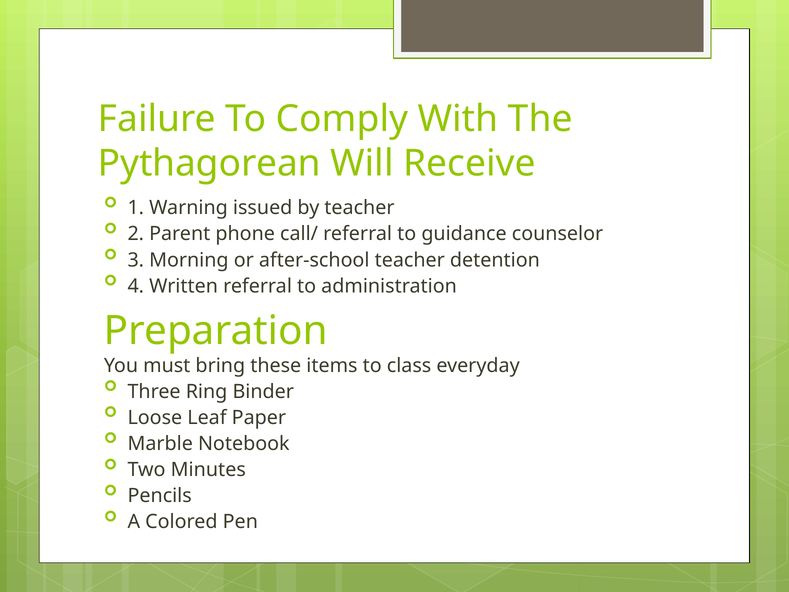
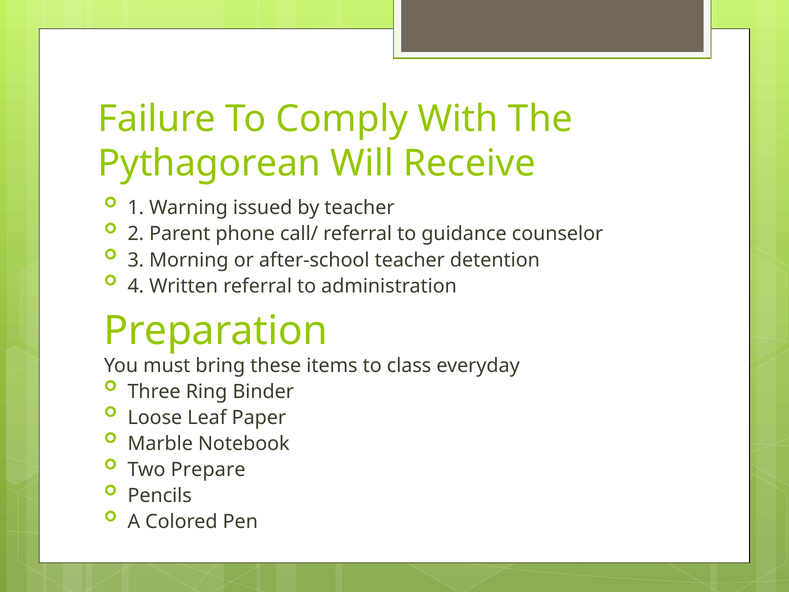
Minutes: Minutes -> Prepare
